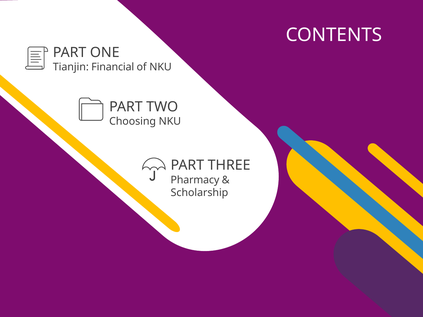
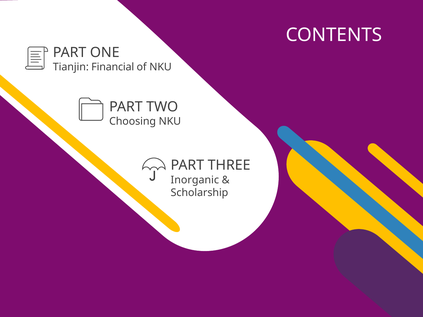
Pharmacy: Pharmacy -> Inorganic
